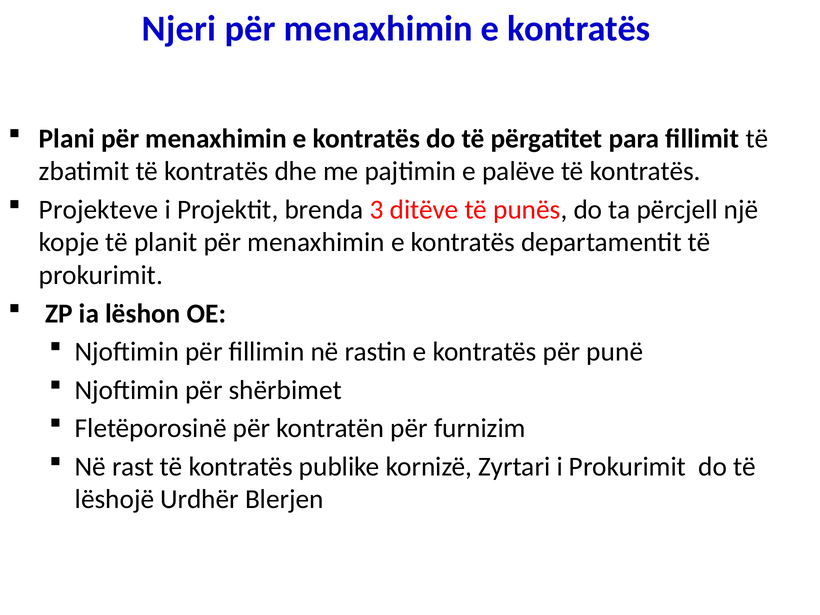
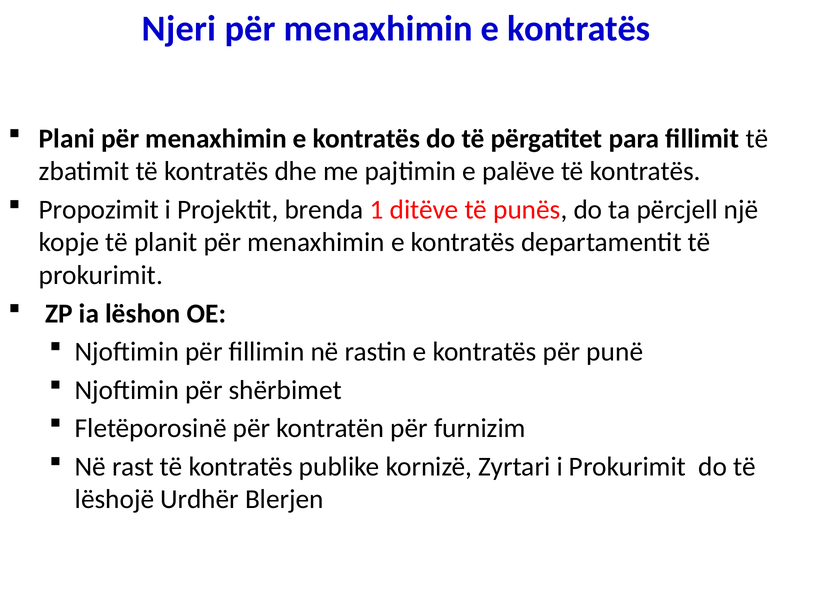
Projekteve: Projekteve -> Propozimit
3: 3 -> 1
